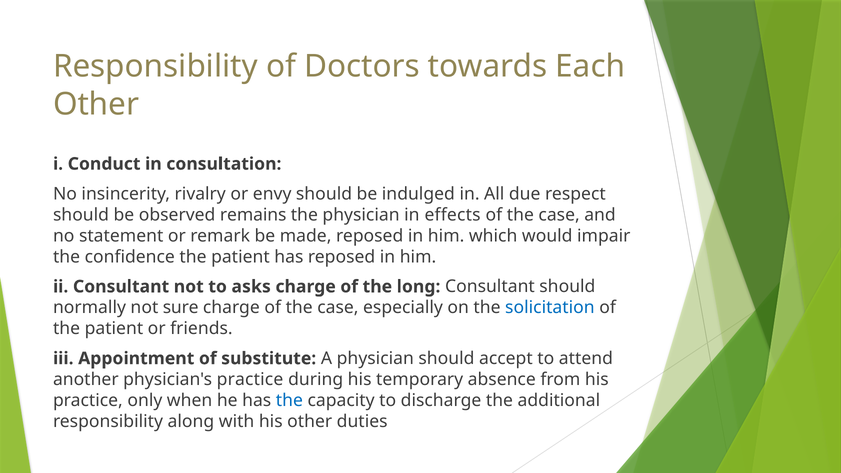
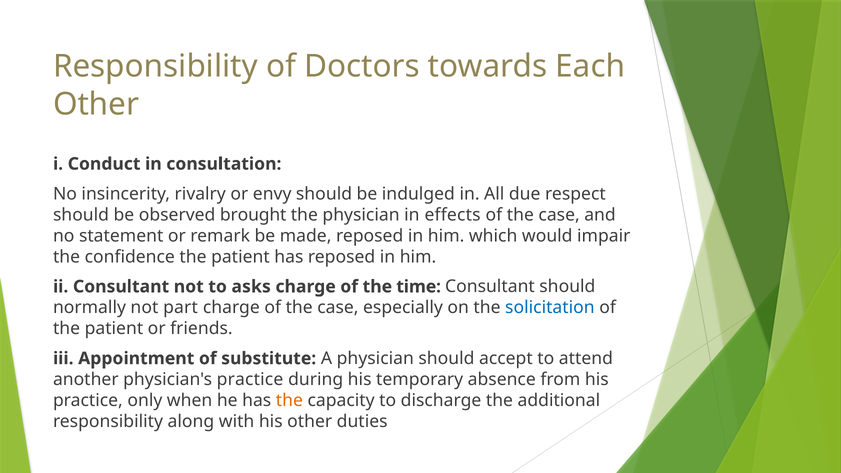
remains: remains -> brought
long: long -> time
sure: sure -> part
the at (289, 401) colour: blue -> orange
